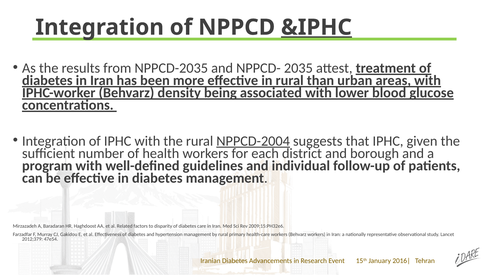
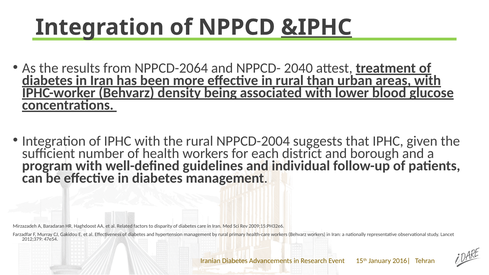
NPPCD-2035: NPPCD-2035 -> NPPCD-2064
2035: 2035 -> 2040
NPPCD-2004 underline: present -> none
